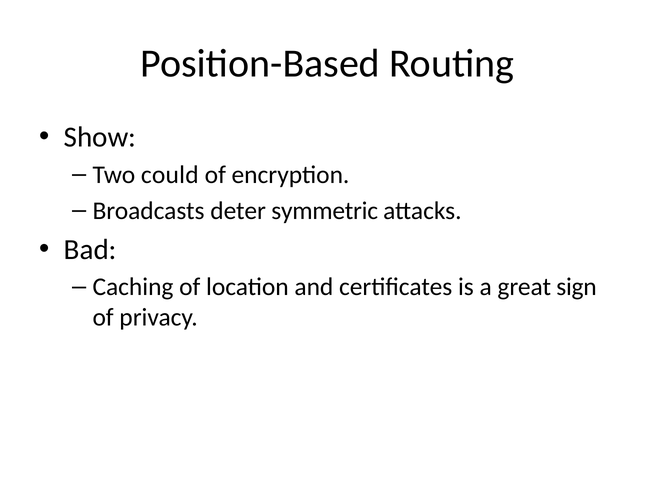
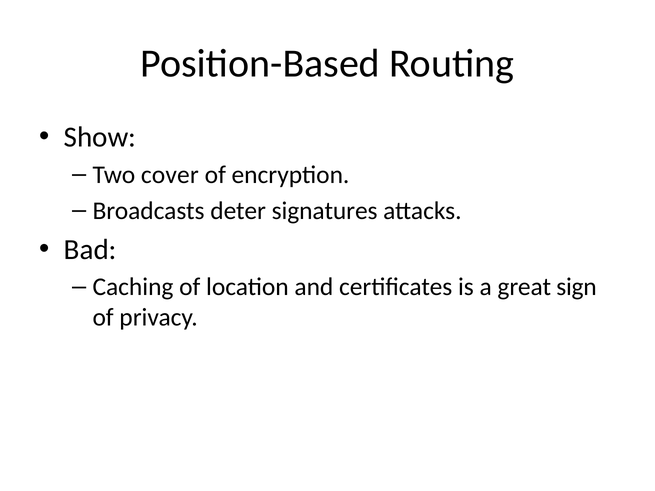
could: could -> cover
symmetric: symmetric -> signatures
